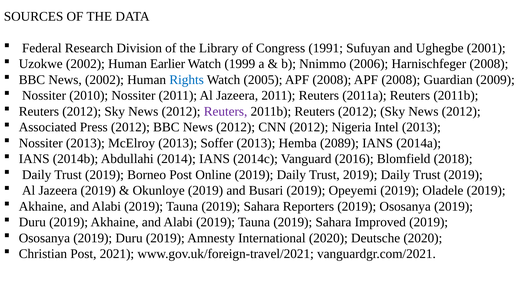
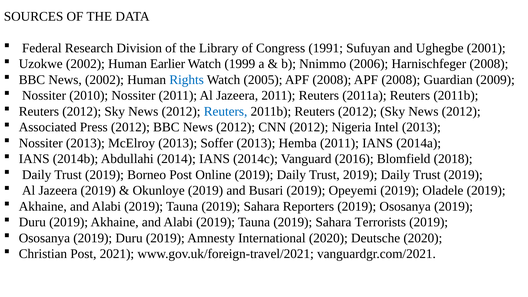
Reuters at (226, 111) colour: purple -> blue
Hemba 2089: 2089 -> 2011
Improved: Improved -> Terrorists
